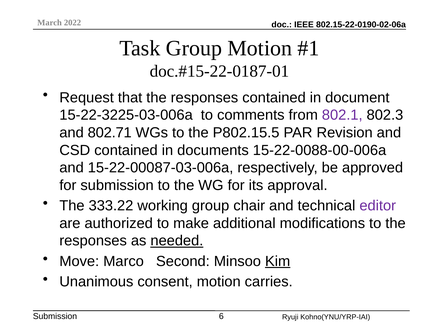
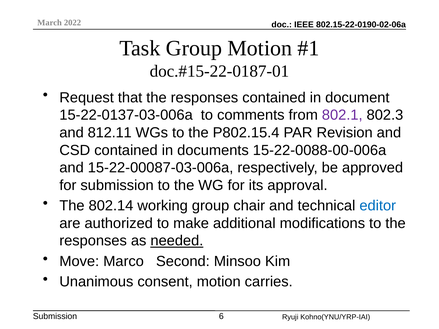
15-22-3225-03-006a: 15-22-3225-03-006a -> 15-22-0137-03-006a
802.71: 802.71 -> 812.11
P802.15.5: P802.15.5 -> P802.15.4
333.22: 333.22 -> 802.14
editor colour: purple -> blue
Kim underline: present -> none
